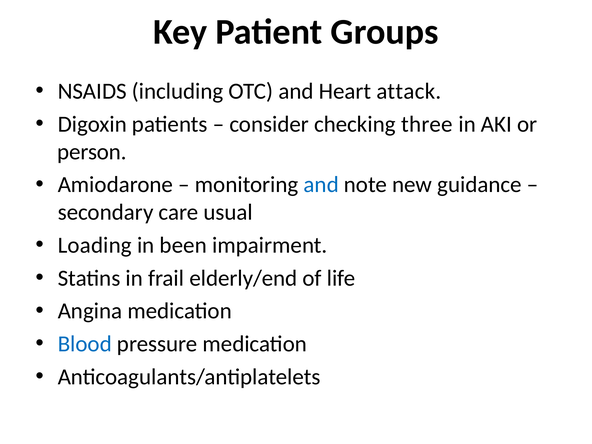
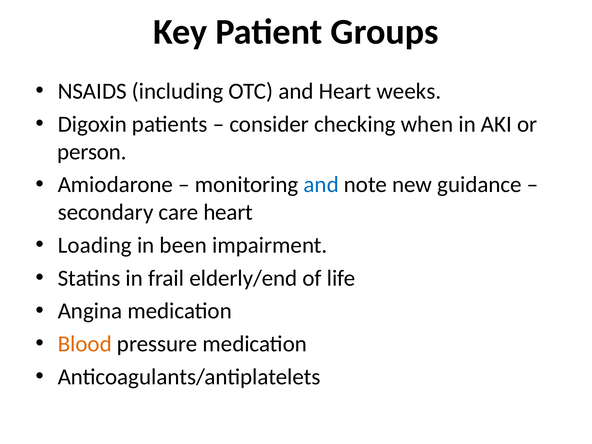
attack: attack -> weeks
three: three -> when
care usual: usual -> heart
Blood colour: blue -> orange
